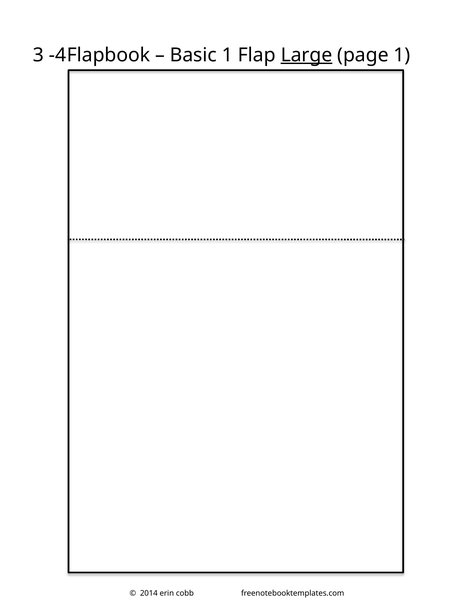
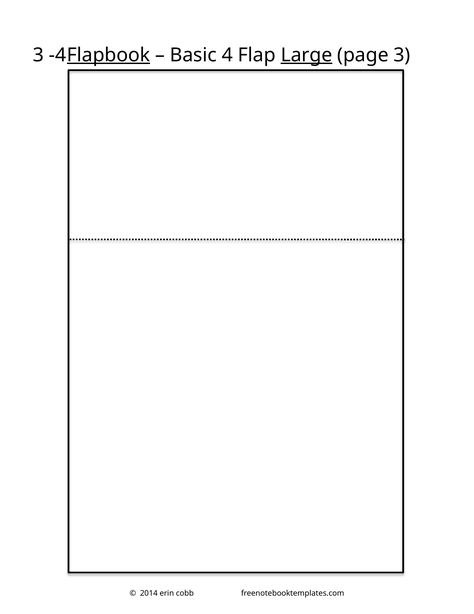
Flapbook underline: none -> present
Basic 1: 1 -> 4
page 1: 1 -> 3
